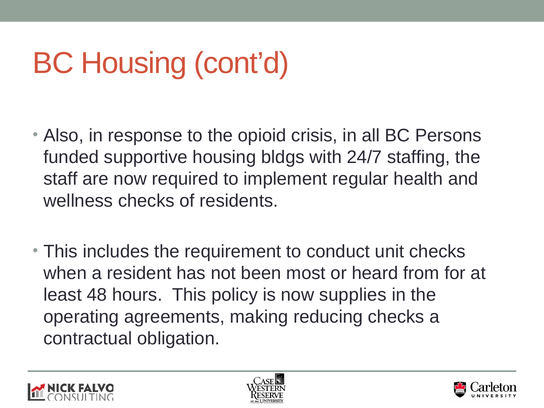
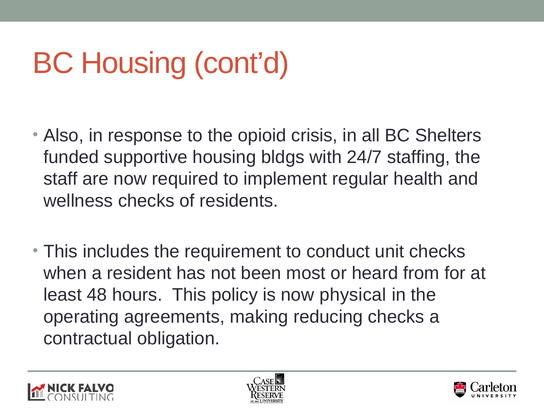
Persons: Persons -> Shelters
supplies: supplies -> physical
